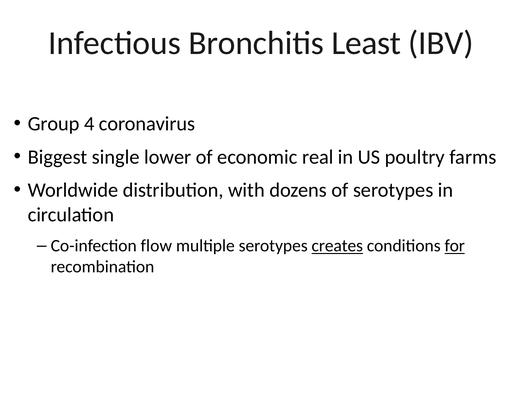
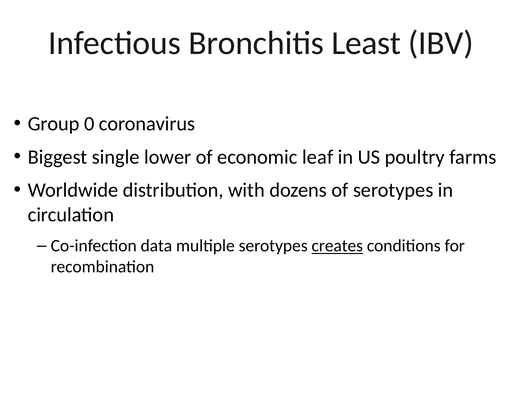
4: 4 -> 0
real: real -> leaf
flow: flow -> data
for underline: present -> none
